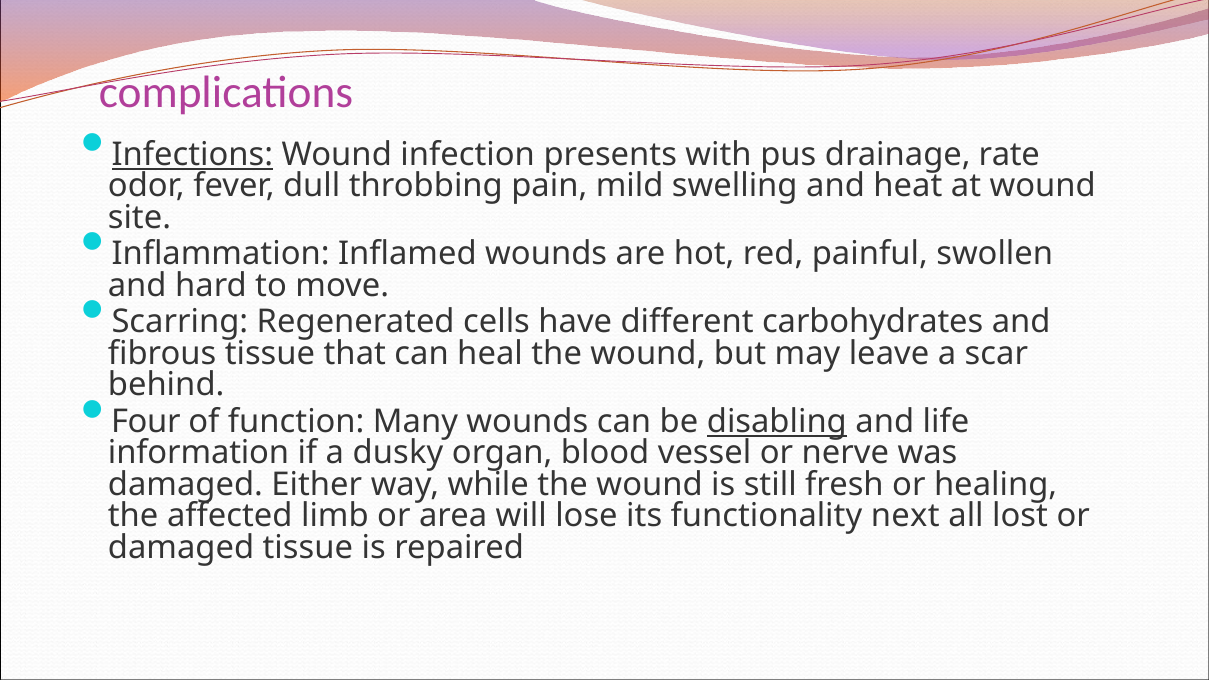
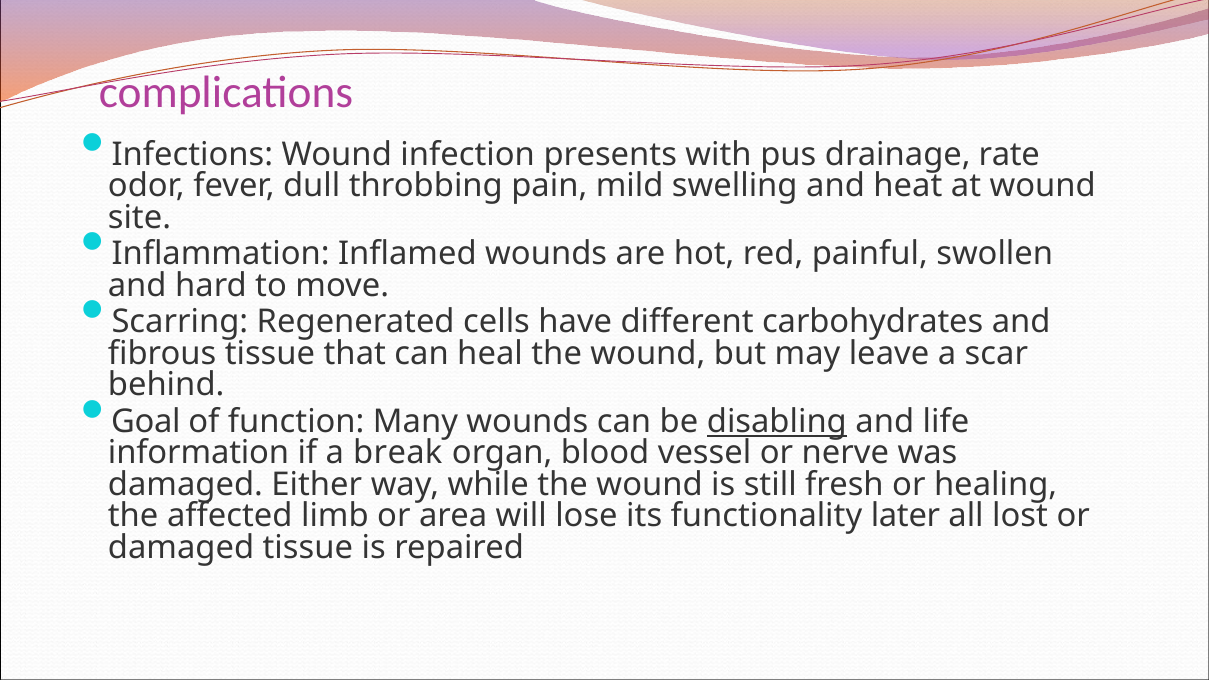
Infections underline: present -> none
Four: Four -> Goal
dusky: dusky -> break
next: next -> later
